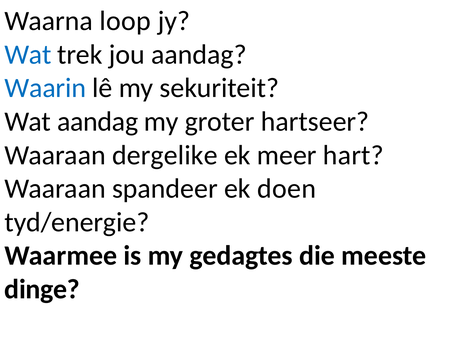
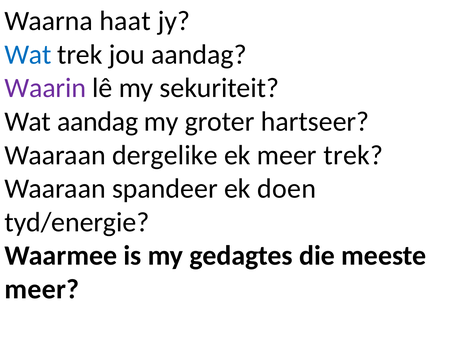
loop: loop -> haat
Waarin colour: blue -> purple
meer hart: hart -> trek
dinge at (42, 289): dinge -> meer
